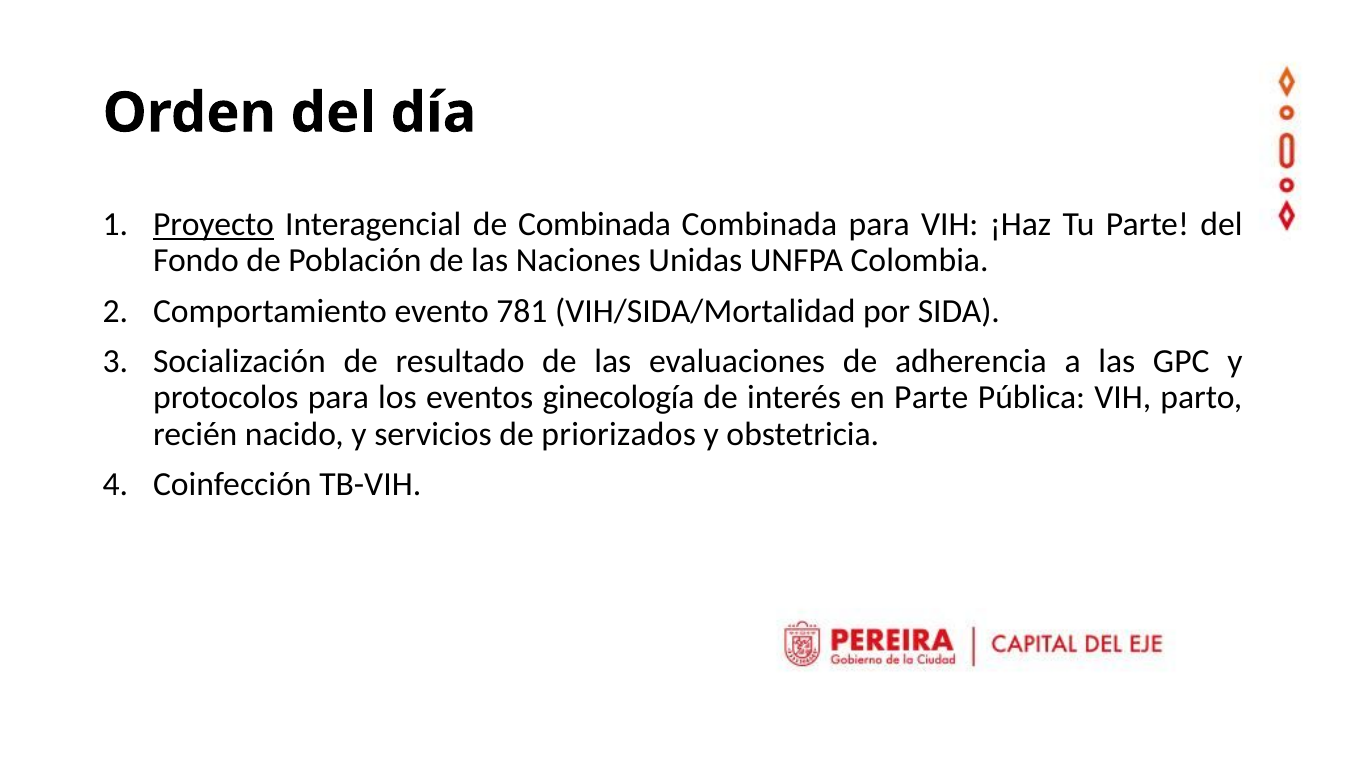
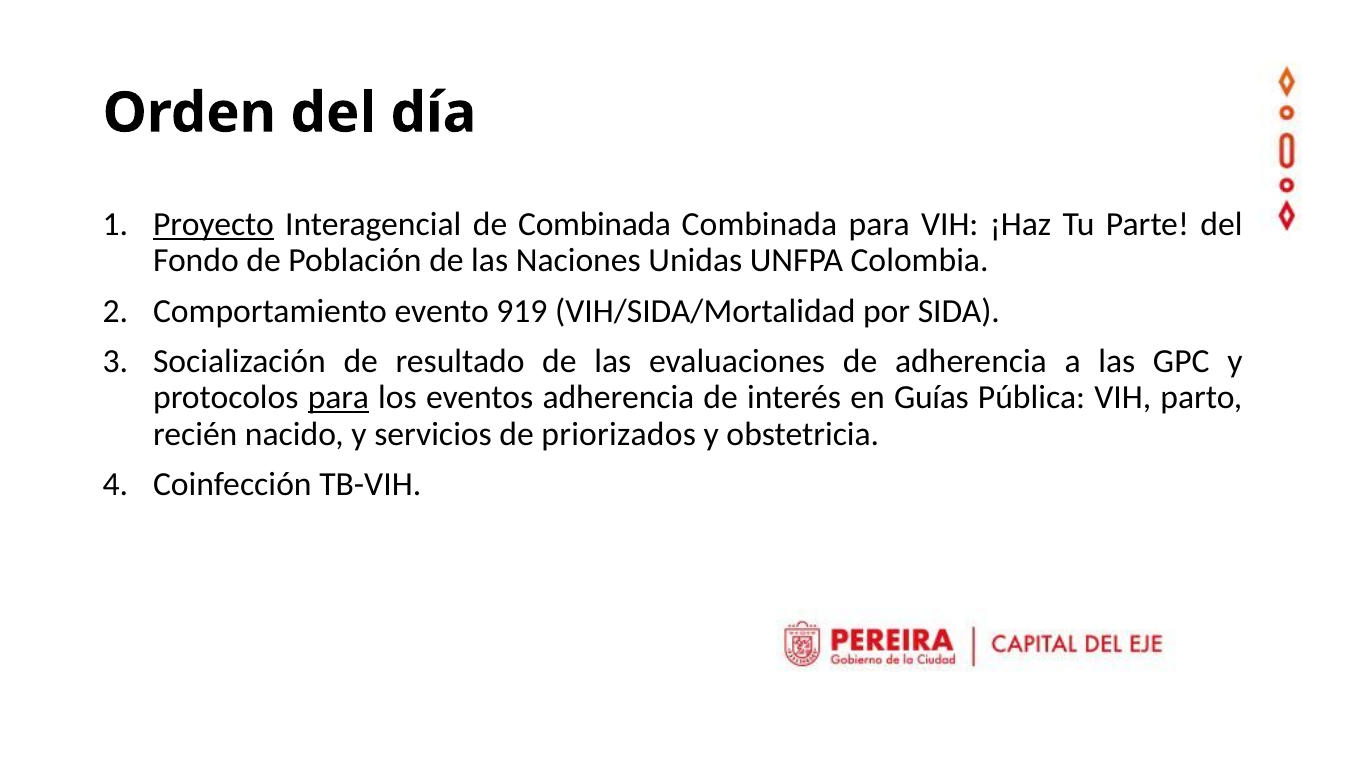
781: 781 -> 919
para at (338, 398) underline: none -> present
eventos ginecología: ginecología -> adherencia
en Parte: Parte -> Guías
